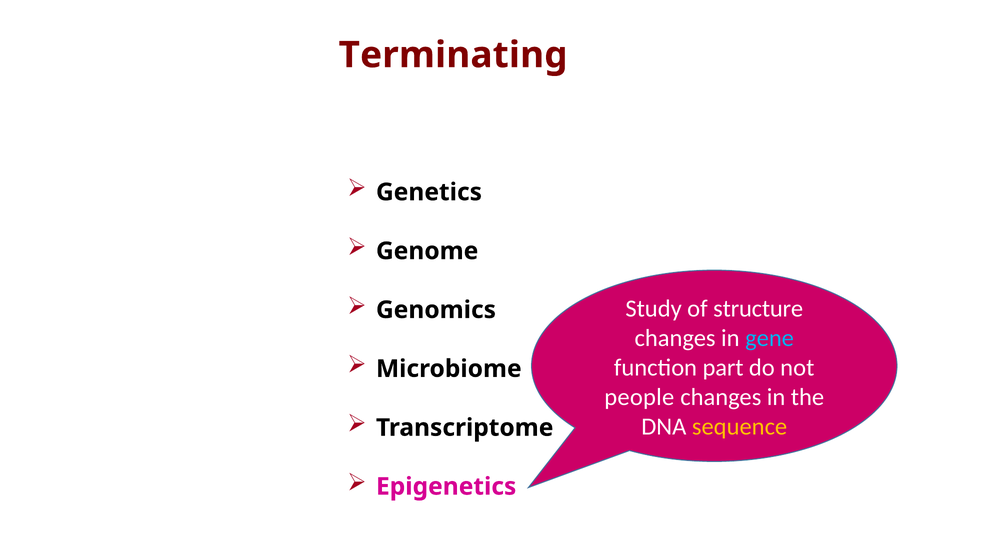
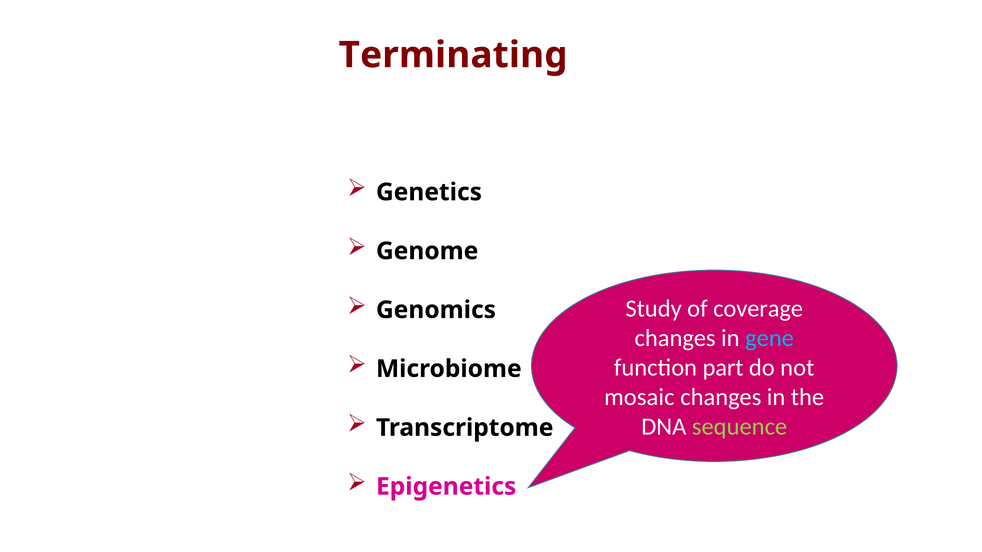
structure: structure -> coverage
people: people -> mosaic
sequence colour: yellow -> light green
